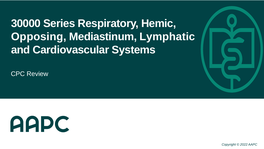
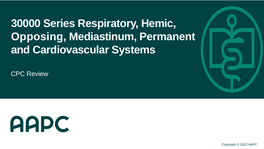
Lymphatic: Lymphatic -> Permanent
